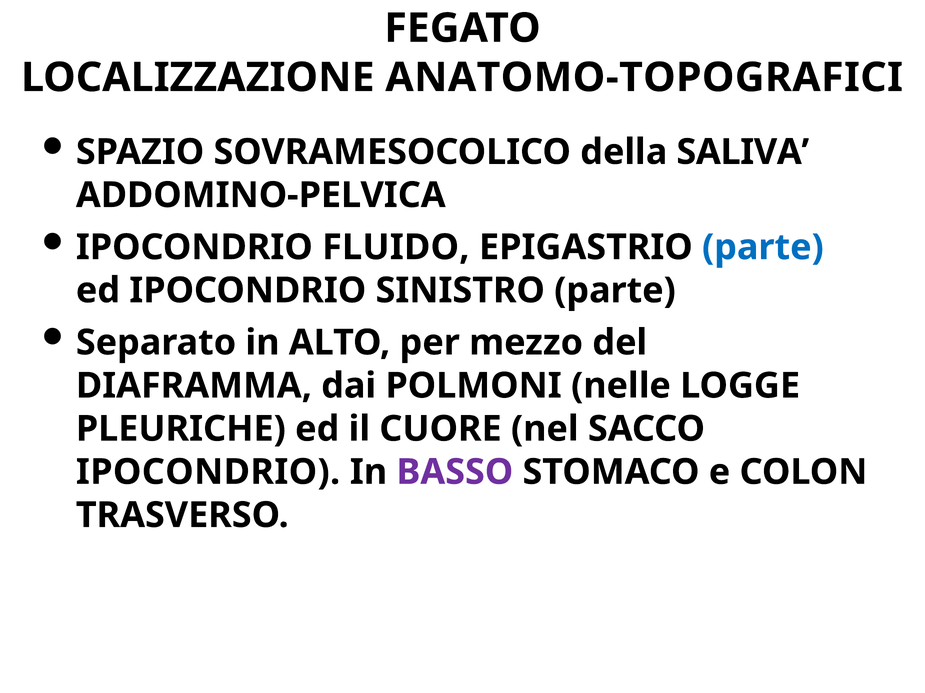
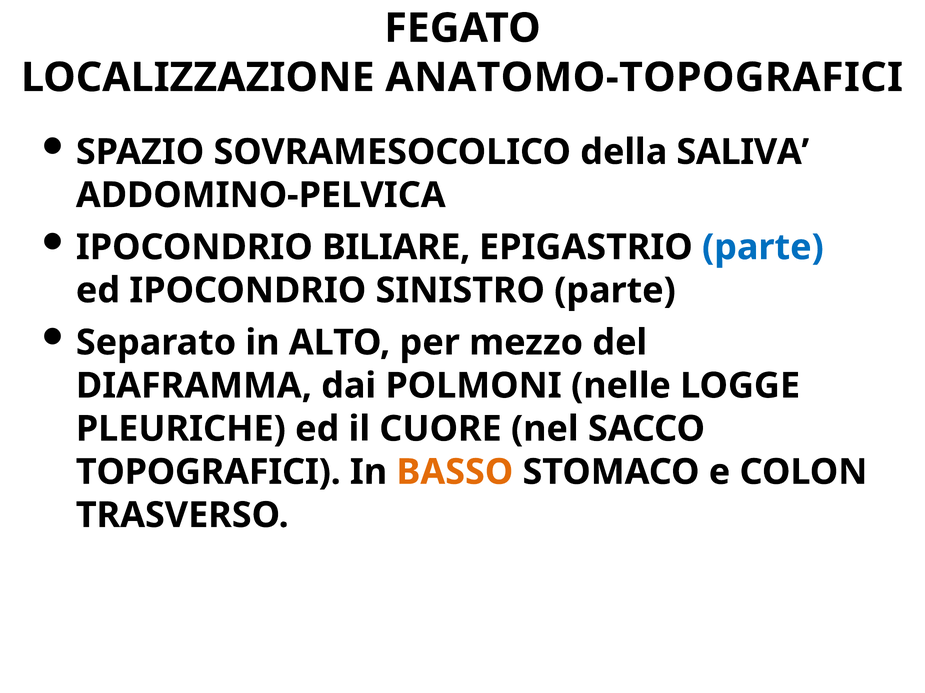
FLUIDO: FLUIDO -> BILIARE
IPOCONDRIO at (208, 473): IPOCONDRIO -> TOPOGRAFICI
BASSO colour: purple -> orange
